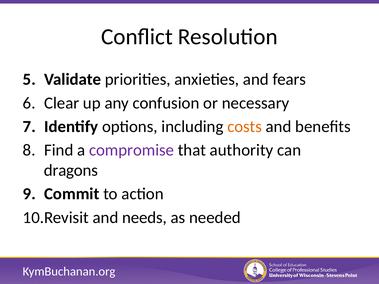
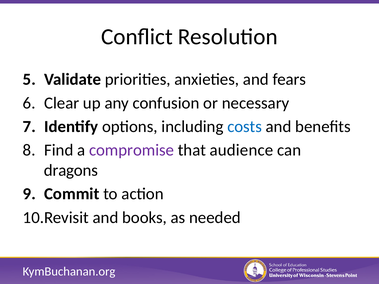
costs colour: orange -> blue
authority: authority -> audience
needs: needs -> books
